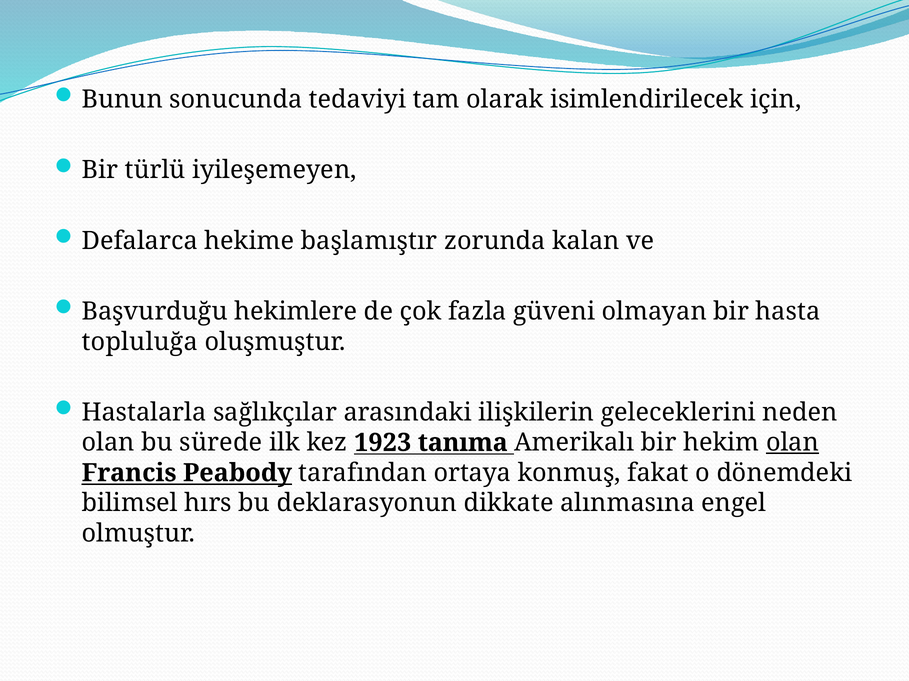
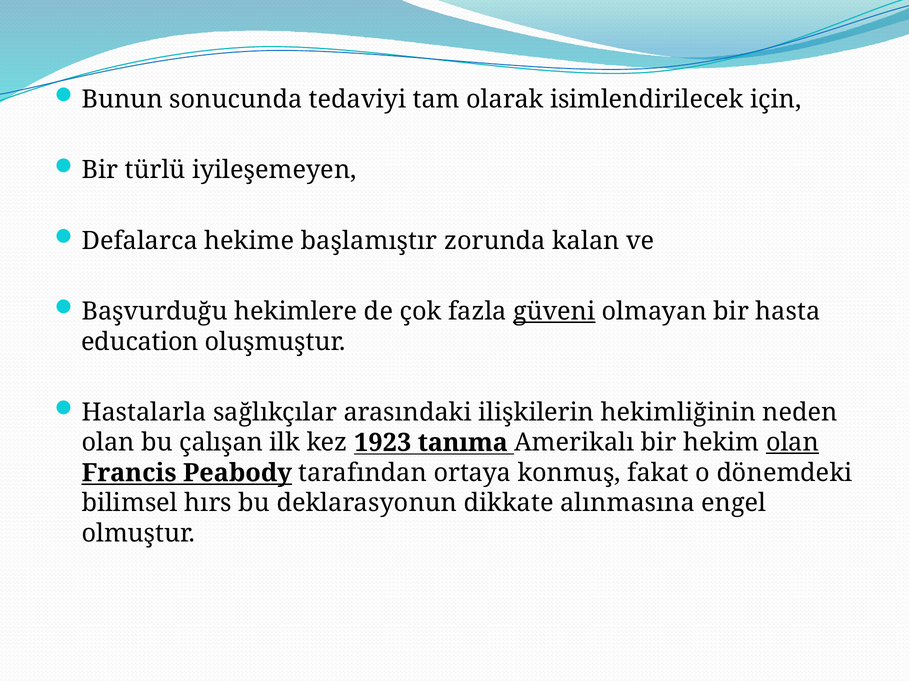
güveni underline: none -> present
topluluğa: topluluğa -> education
geleceklerini: geleceklerini -> hekimliğinin
sürede: sürede -> çalışan
